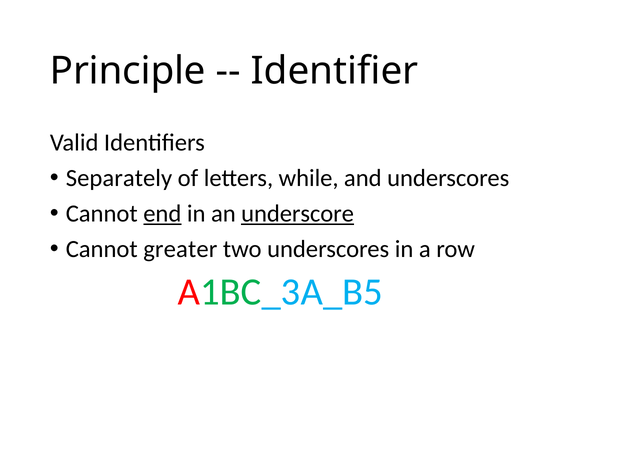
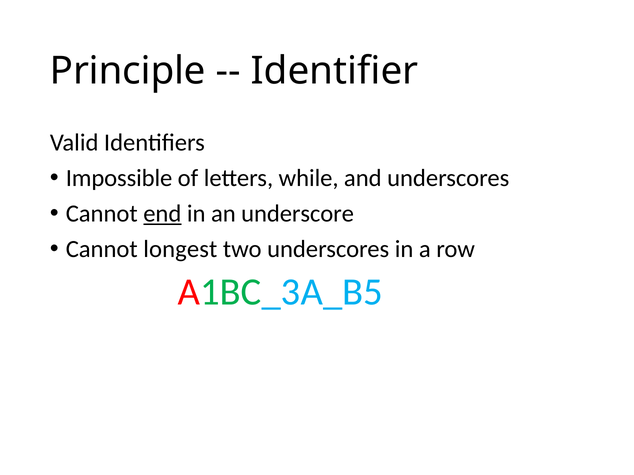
Separately: Separately -> Impossible
underscore underline: present -> none
greater: greater -> longest
